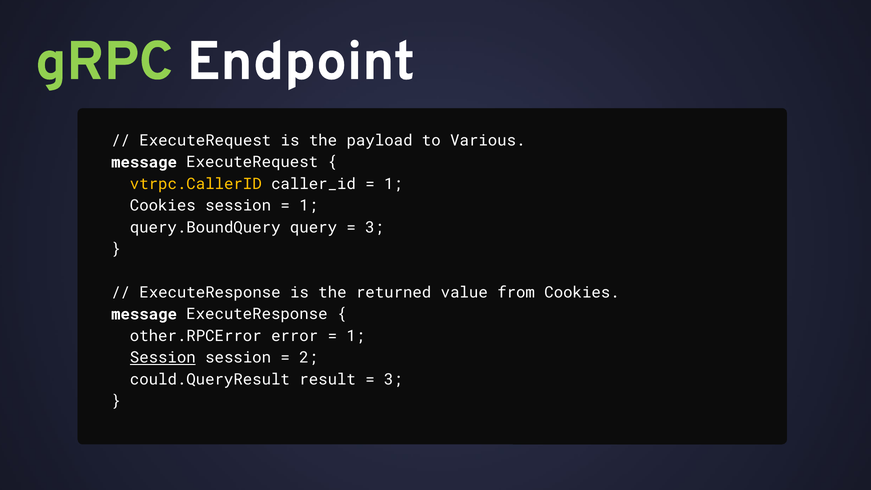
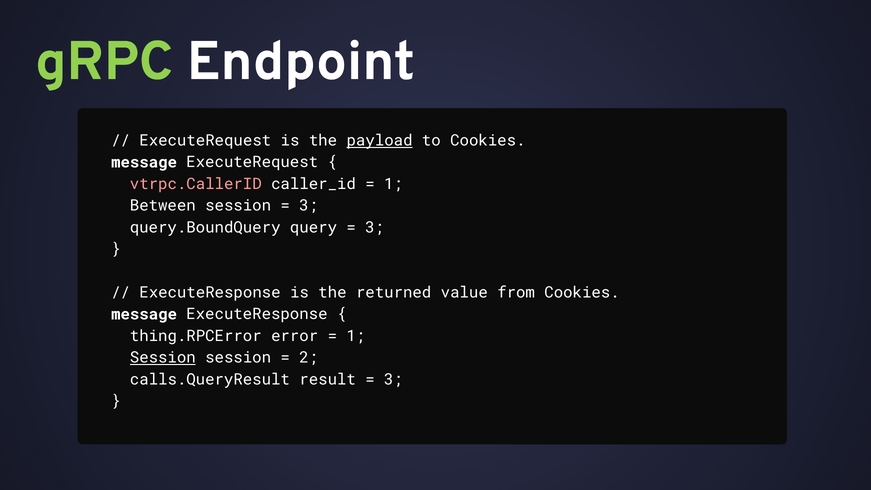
payload underline: none -> present
to Various: Various -> Cookies
vtrpc.CallerID colour: yellow -> pink
Cookies at (163, 206): Cookies -> Between
1 at (309, 206): 1 -> 3
other.RPCError: other.RPCError -> thing.RPCError
could.QueryResult: could.QueryResult -> calls.QueryResult
